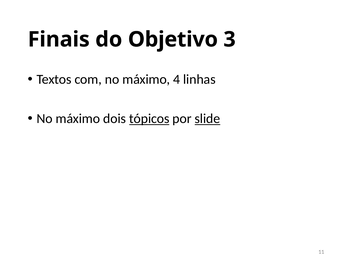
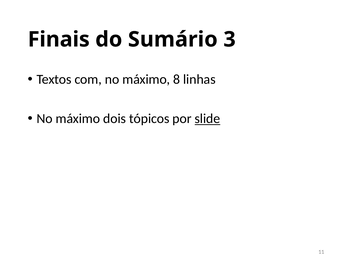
Objetivo: Objetivo -> Sumário
4: 4 -> 8
tópicos underline: present -> none
